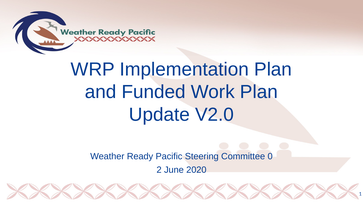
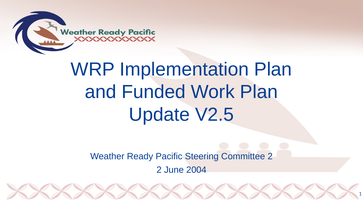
V2.0: V2.0 -> V2.5
Committee 0: 0 -> 2
2020: 2020 -> 2004
